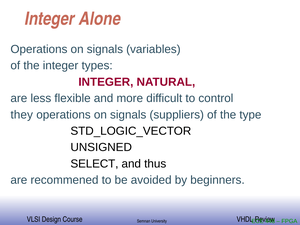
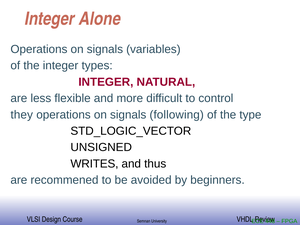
suppliers: suppliers -> following
SELECT: SELECT -> WRITES
